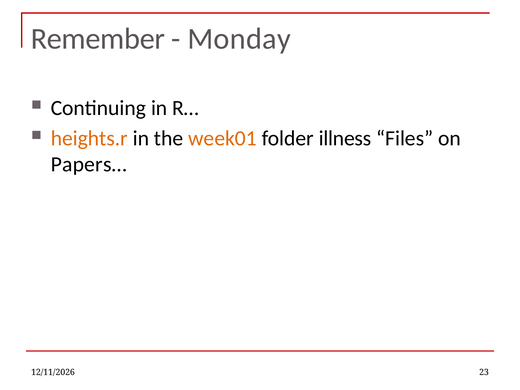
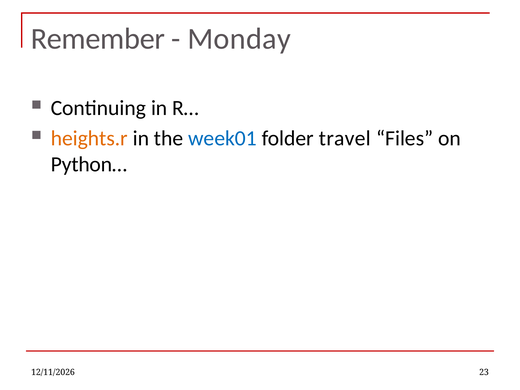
week01 colour: orange -> blue
illness: illness -> travel
Papers…: Papers… -> Python…
